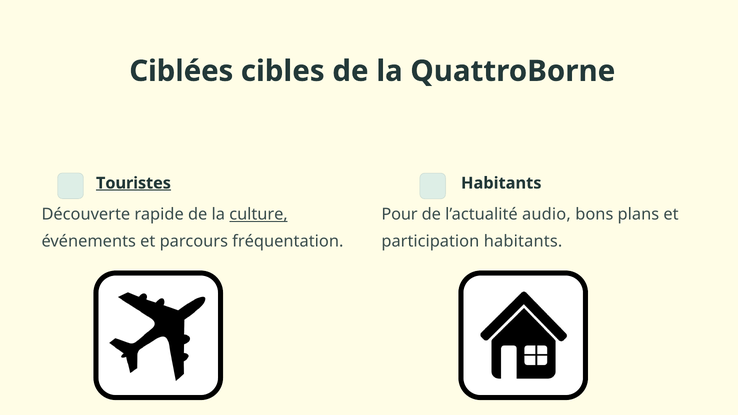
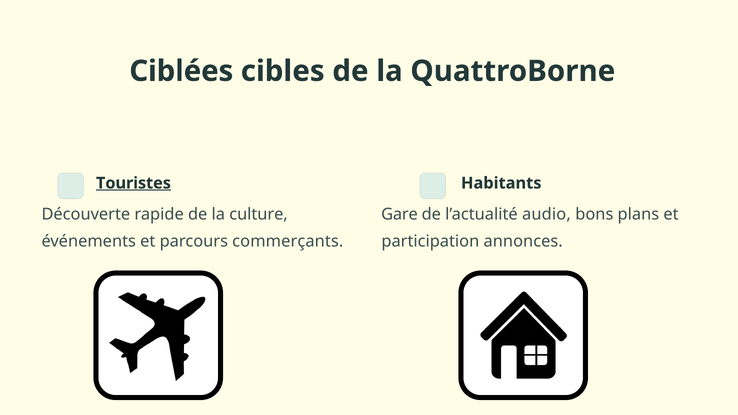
culture underline: present -> none
Pour: Pour -> Gare
fréquentation: fréquentation -> commerçants
participation habitants: habitants -> annonces
